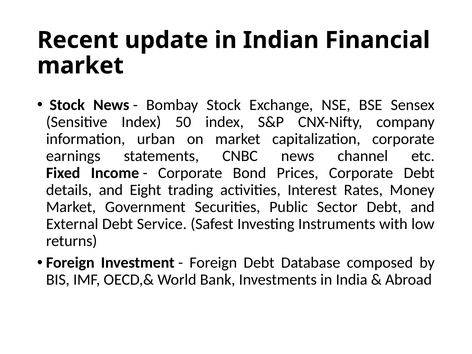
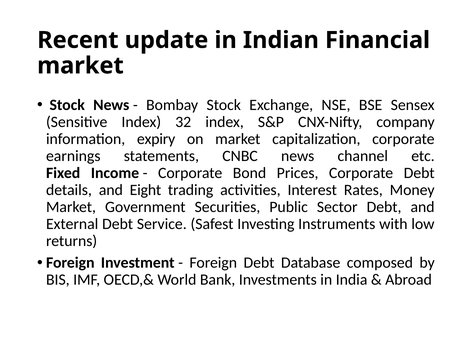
50: 50 -> 32
urban: urban -> expiry
